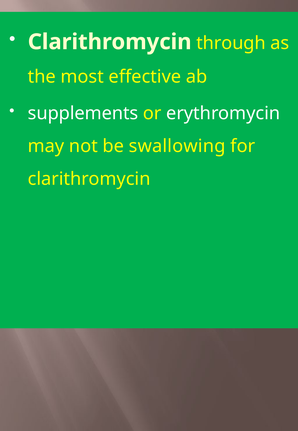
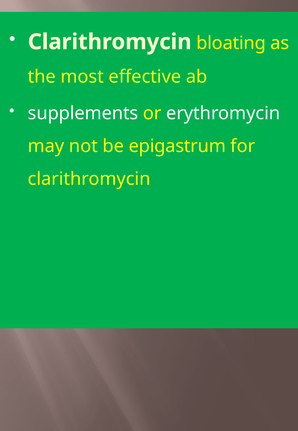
through: through -> bloating
swallowing: swallowing -> epigastrum
